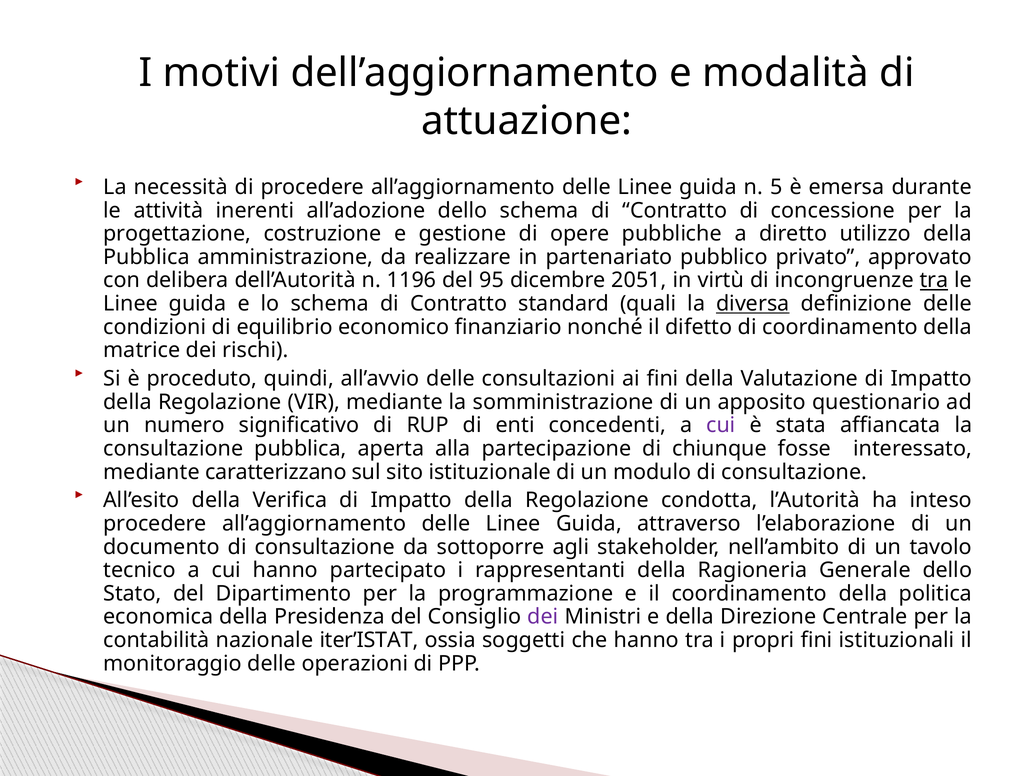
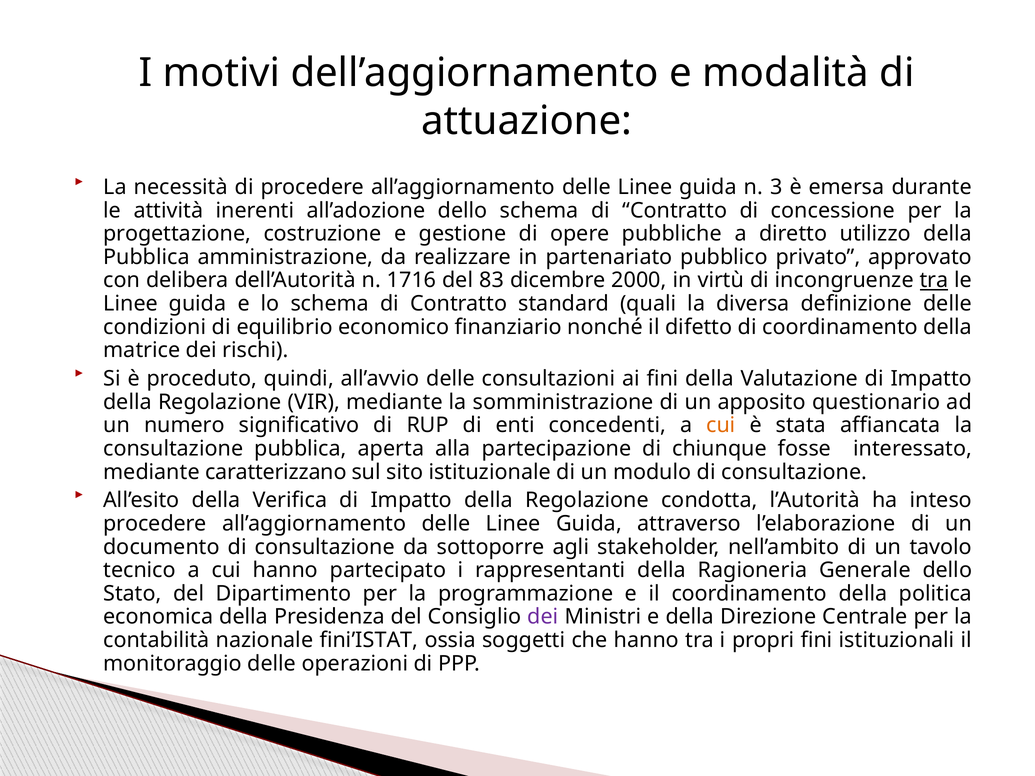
5: 5 -> 3
1196: 1196 -> 1716
95: 95 -> 83
2051: 2051 -> 2000
diversa underline: present -> none
cui at (721, 425) colour: purple -> orange
iter’ISTAT: iter’ISTAT -> fini’ISTAT
